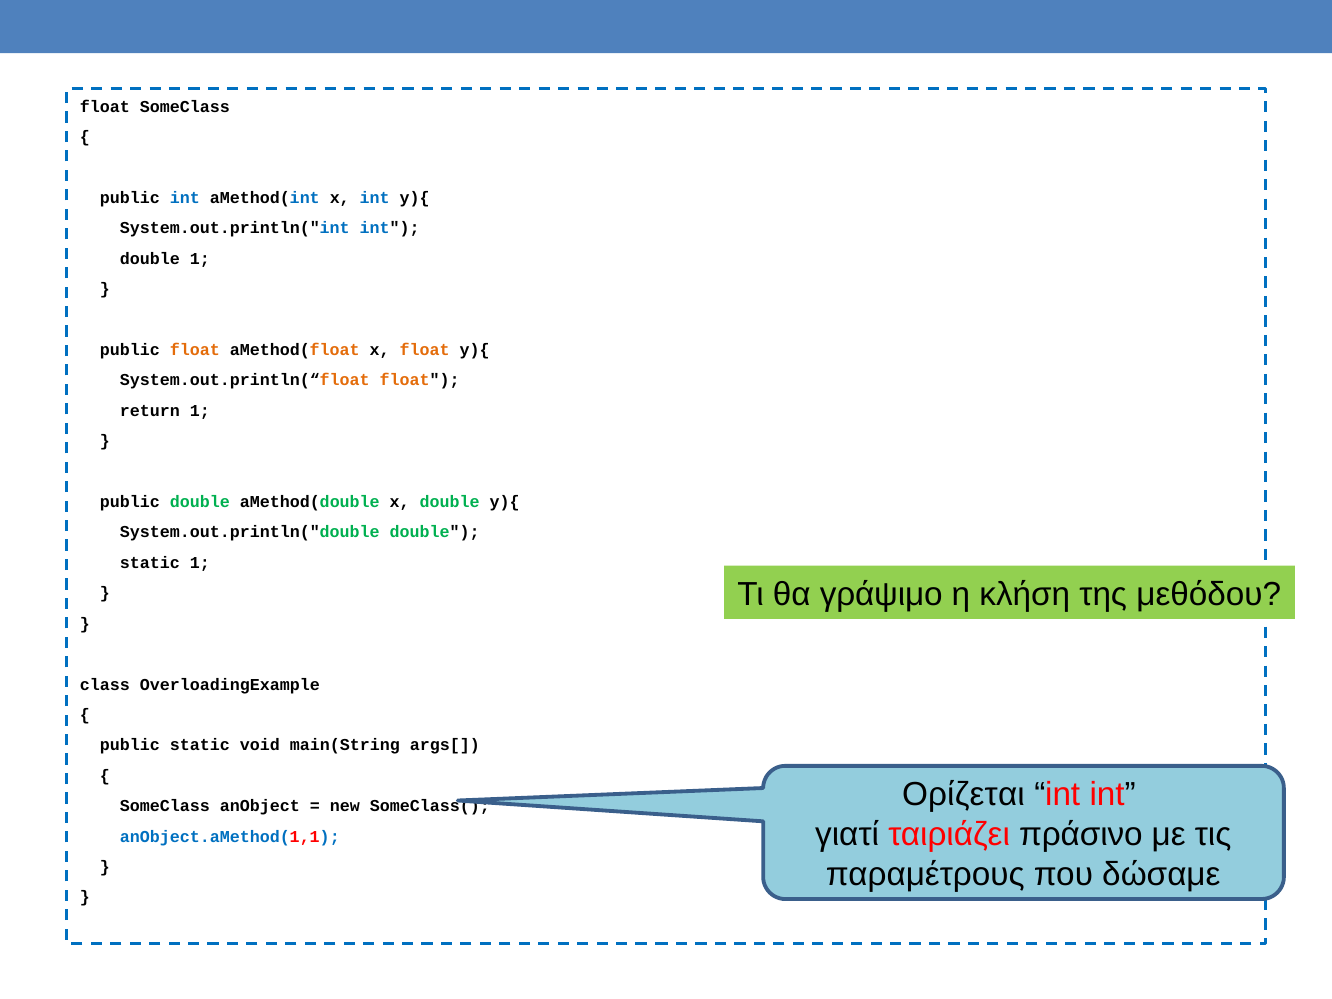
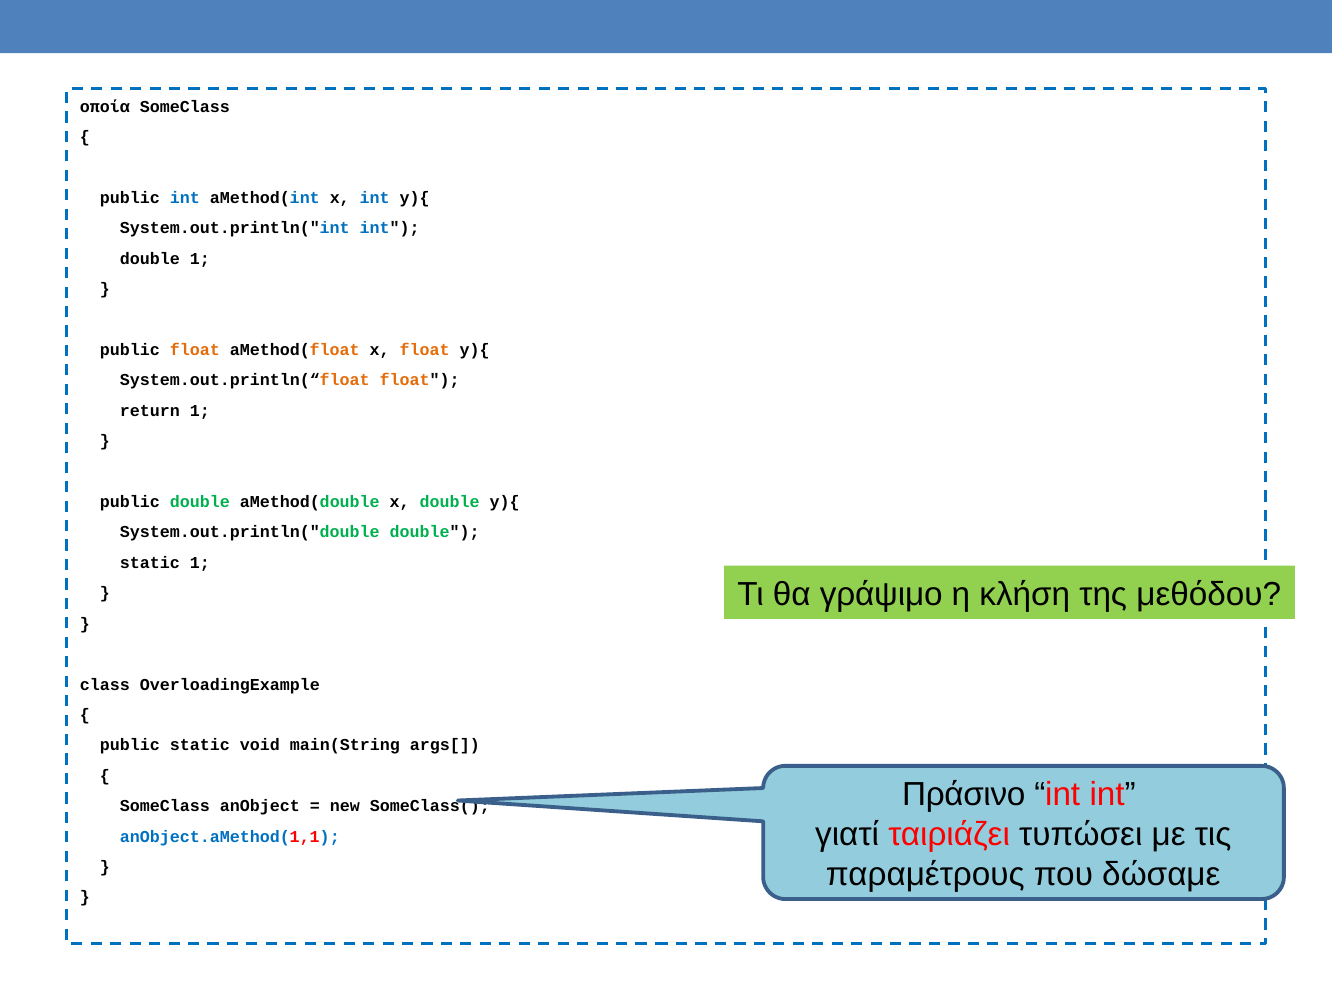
float at (105, 107): float -> οποία
Ορίζεται: Ορίζεται -> Πράσινο
πράσινο: πράσινο -> τυπώσει
